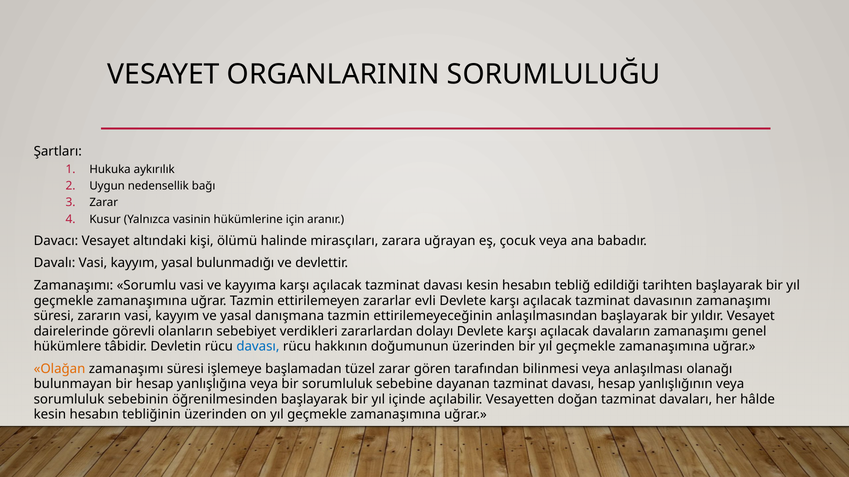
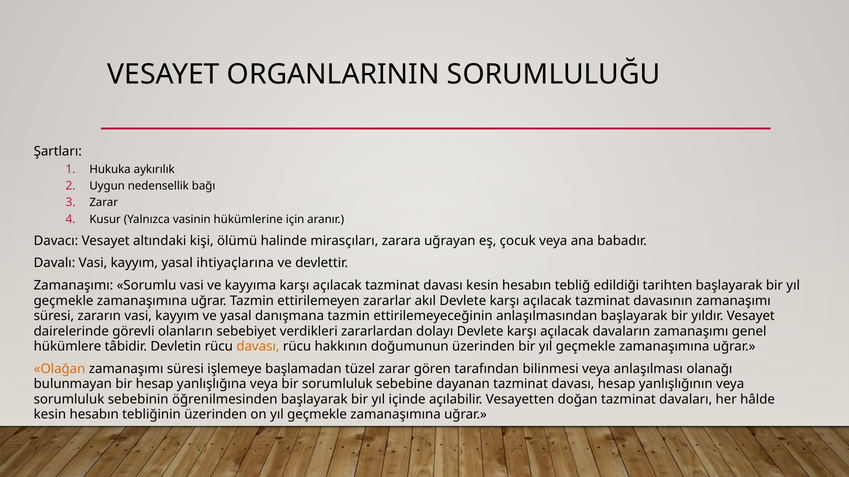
bulunmadığı: bulunmadığı -> ihtiyaçlarına
evli: evli -> akıl
davası at (258, 347) colour: blue -> orange
